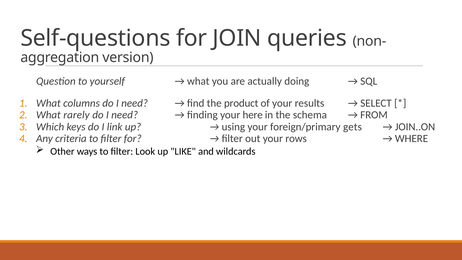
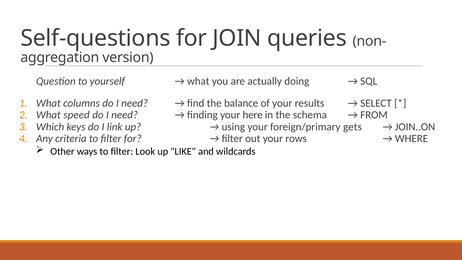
product: product -> balance
rarely: rarely -> speed
